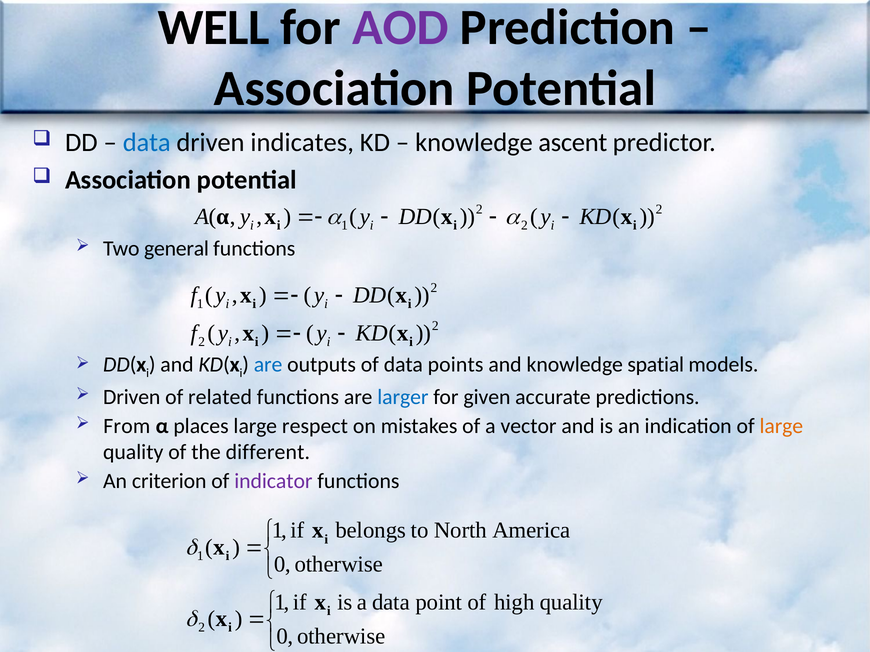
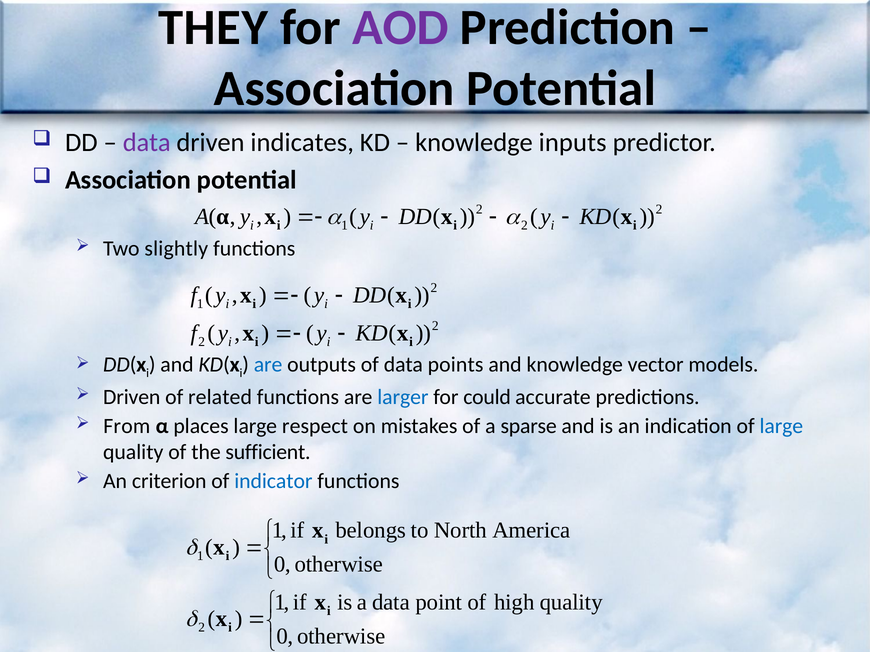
WELL: WELL -> THEY
data at (147, 143) colour: blue -> purple
ascent: ascent -> inputs
general: general -> slightly
spatial: spatial -> vector
given: given -> could
vector: vector -> sparse
large at (781, 426) colour: orange -> blue
different: different -> sufficient
indicator colour: purple -> blue
